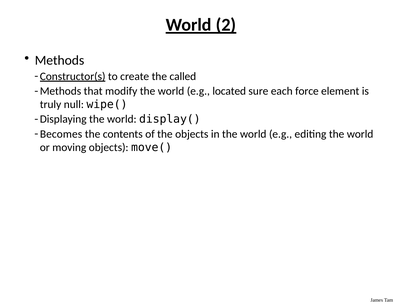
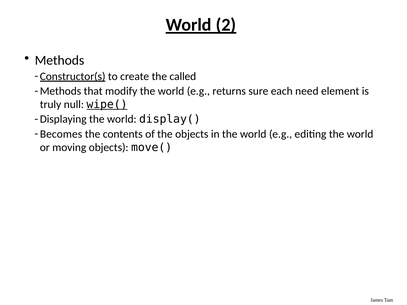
located: located -> returns
force: force -> need
wipe( underline: none -> present
